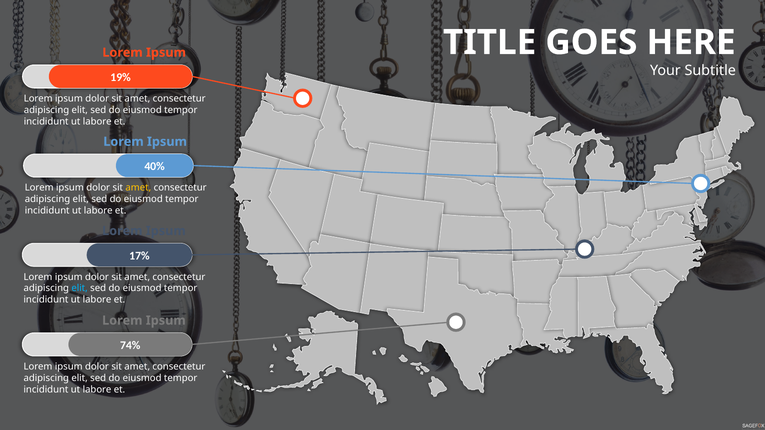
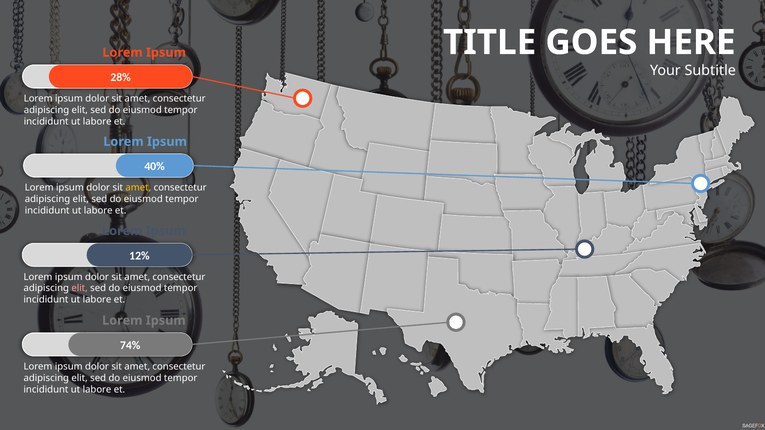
19%: 19% -> 28%
17%: 17% -> 12%
elit at (80, 289) colour: light blue -> pink
